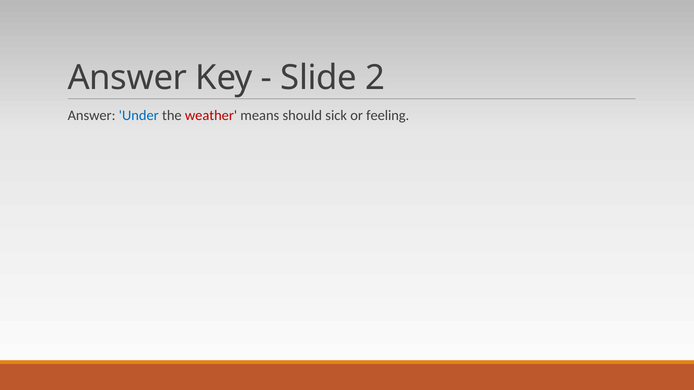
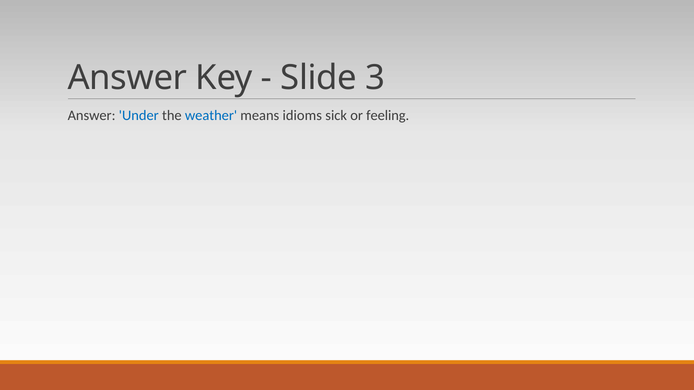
2: 2 -> 3
weather colour: red -> blue
should: should -> idioms
